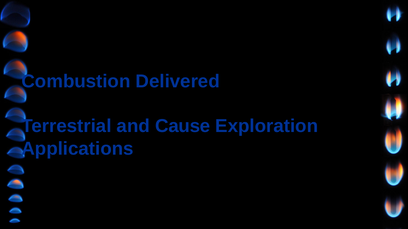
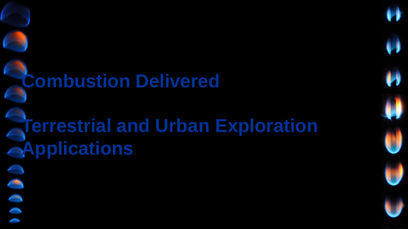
Cause: Cause -> Urban
